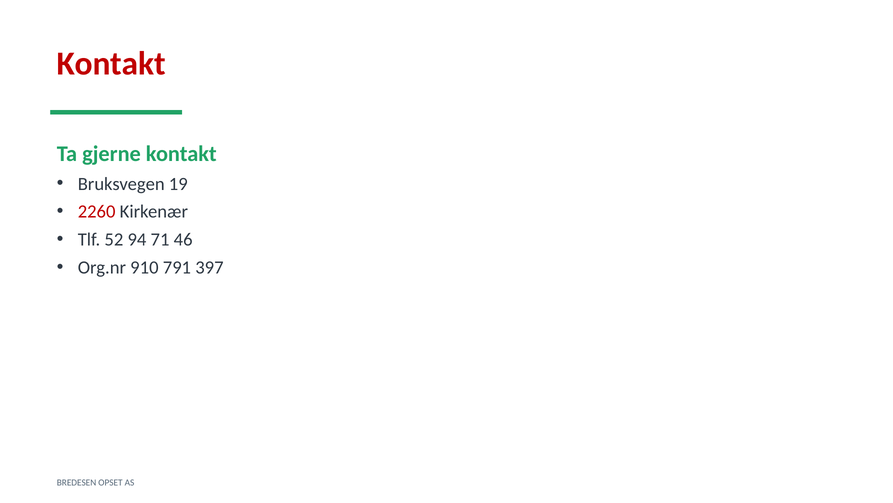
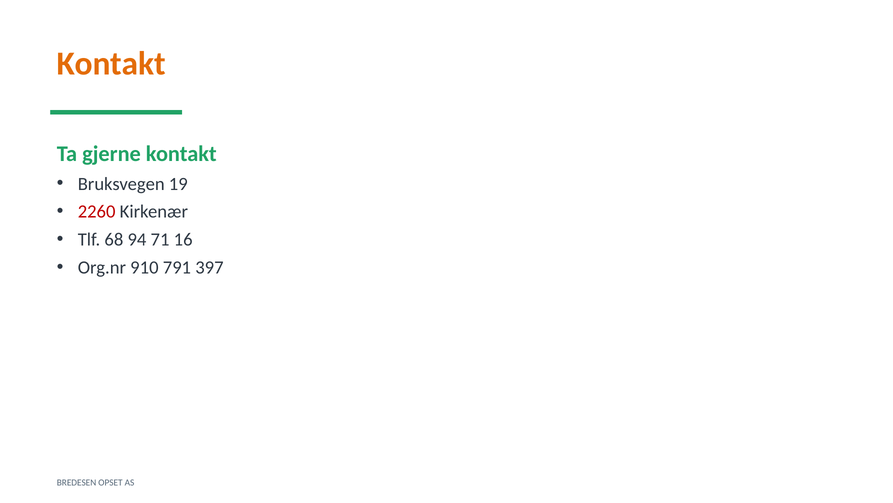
Kontakt at (111, 64) colour: red -> orange
52: 52 -> 68
46: 46 -> 16
